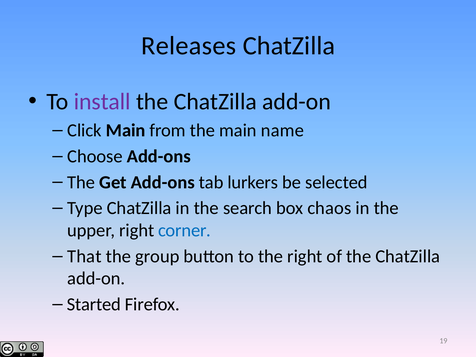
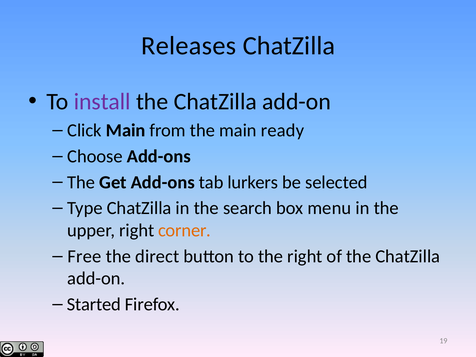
name: name -> ready
chaos: chaos -> menu
corner colour: blue -> orange
That: That -> Free
group: group -> direct
